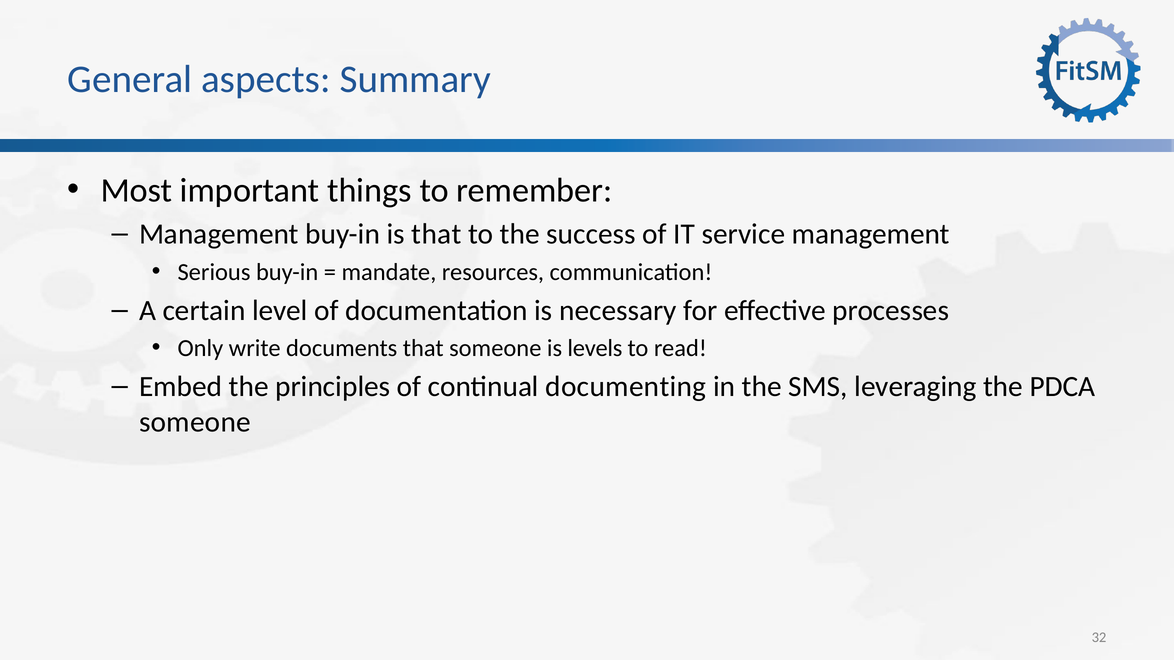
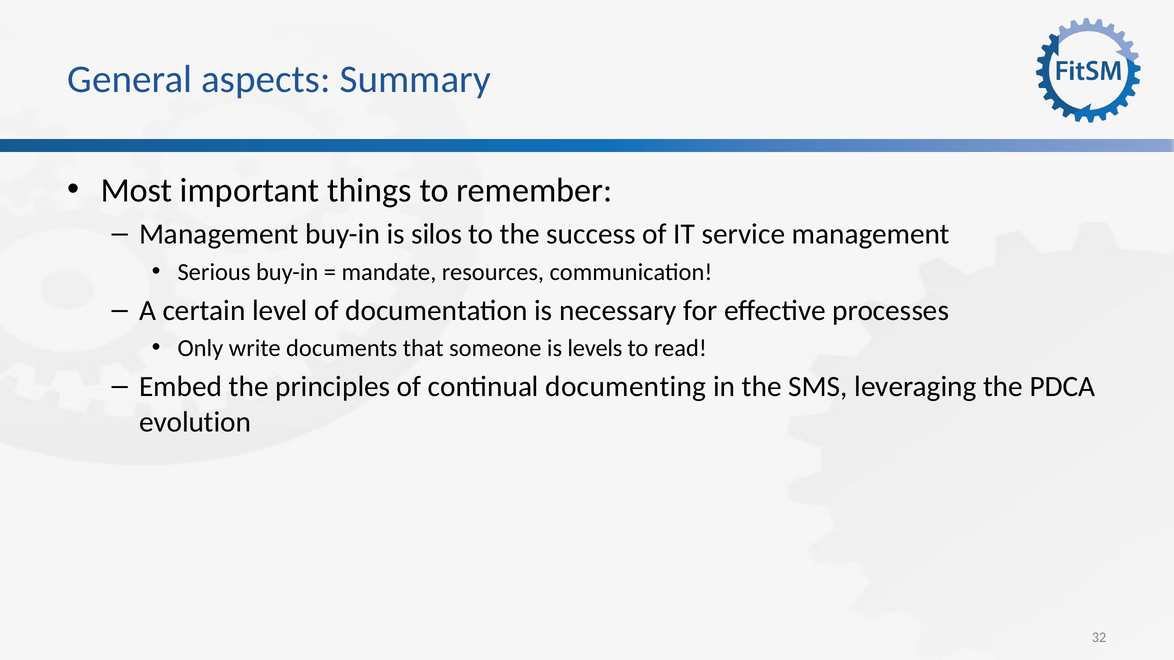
is that: that -> silos
someone at (195, 422): someone -> evolution
